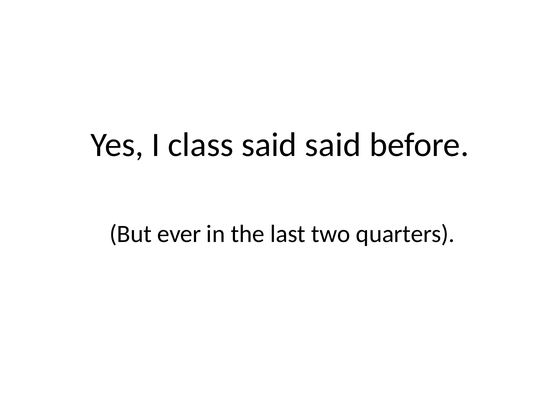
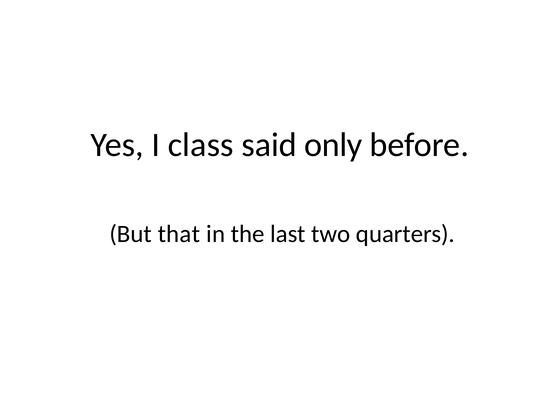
said said: said -> only
ever: ever -> that
